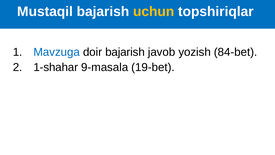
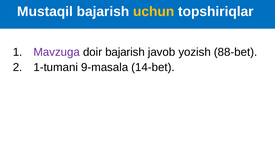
Mavzuga colour: blue -> purple
84-bet: 84-bet -> 88-bet
1-shahar: 1-shahar -> 1-tumani
19-bet: 19-bet -> 14-bet
